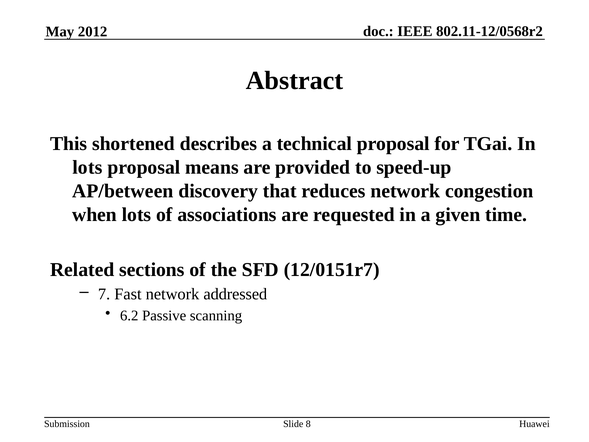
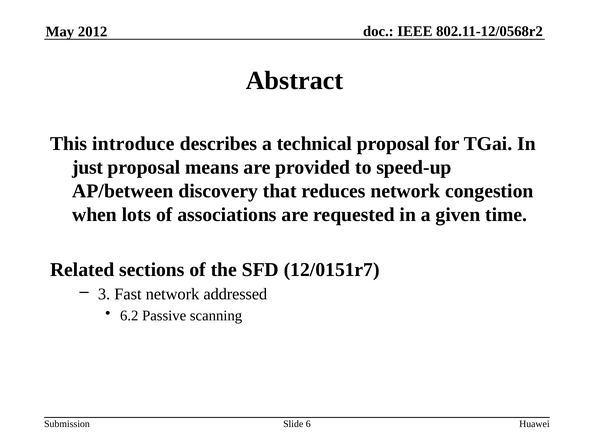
shortened: shortened -> introduce
lots at (87, 167): lots -> just
7: 7 -> 3
8: 8 -> 6
